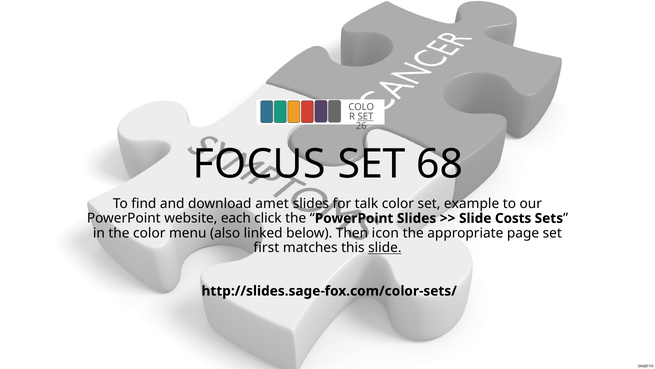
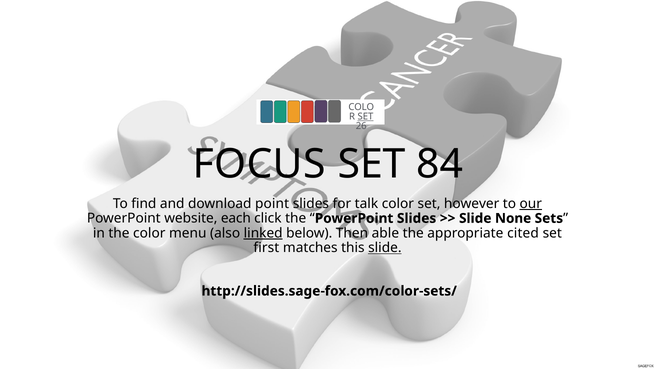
68: 68 -> 84
amet: amet -> point
example: example -> however
our underline: none -> present
Costs: Costs -> None
linked underline: none -> present
icon: icon -> able
page: page -> cited
